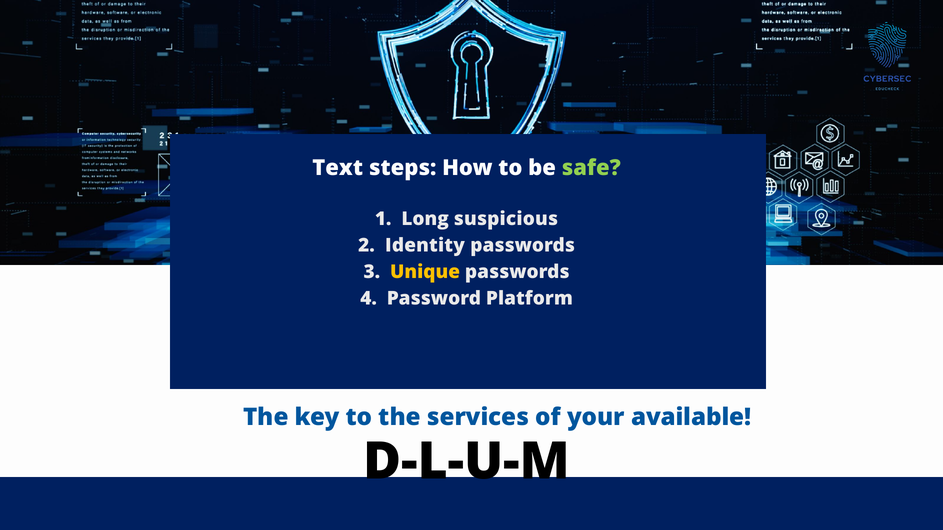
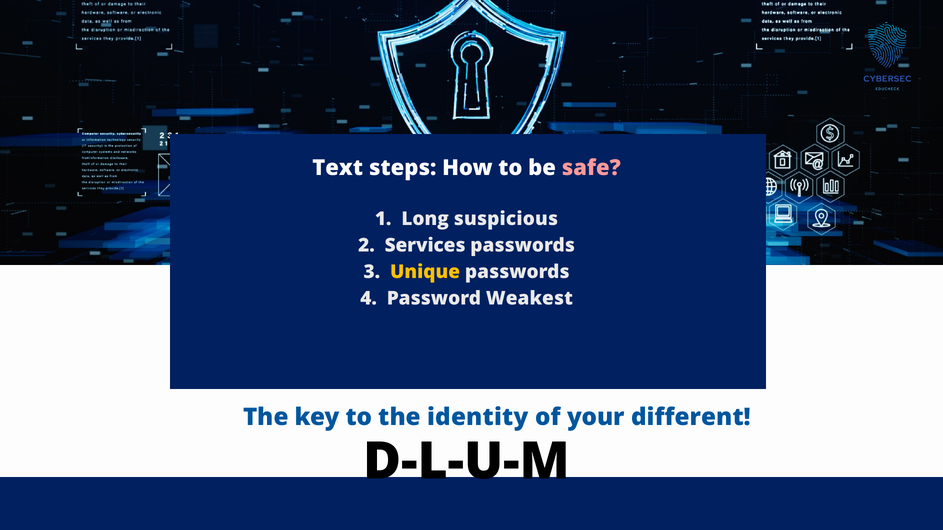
safe colour: light green -> pink
Identity: Identity -> Services
Platform: Platform -> Weakest
services: services -> identity
available: available -> different
